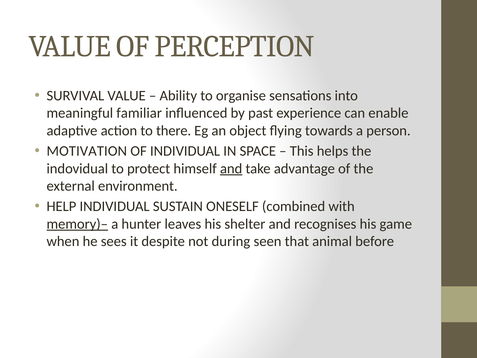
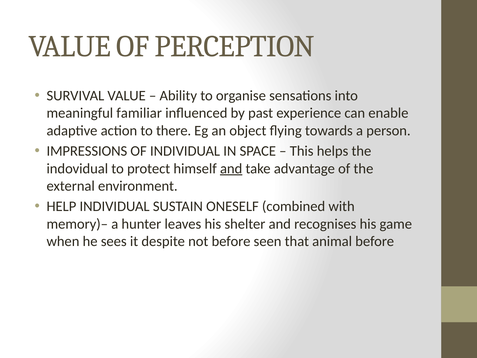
MOTIVATION: MOTIVATION -> IMPRESSIONS
memory)– underline: present -> none
not during: during -> before
